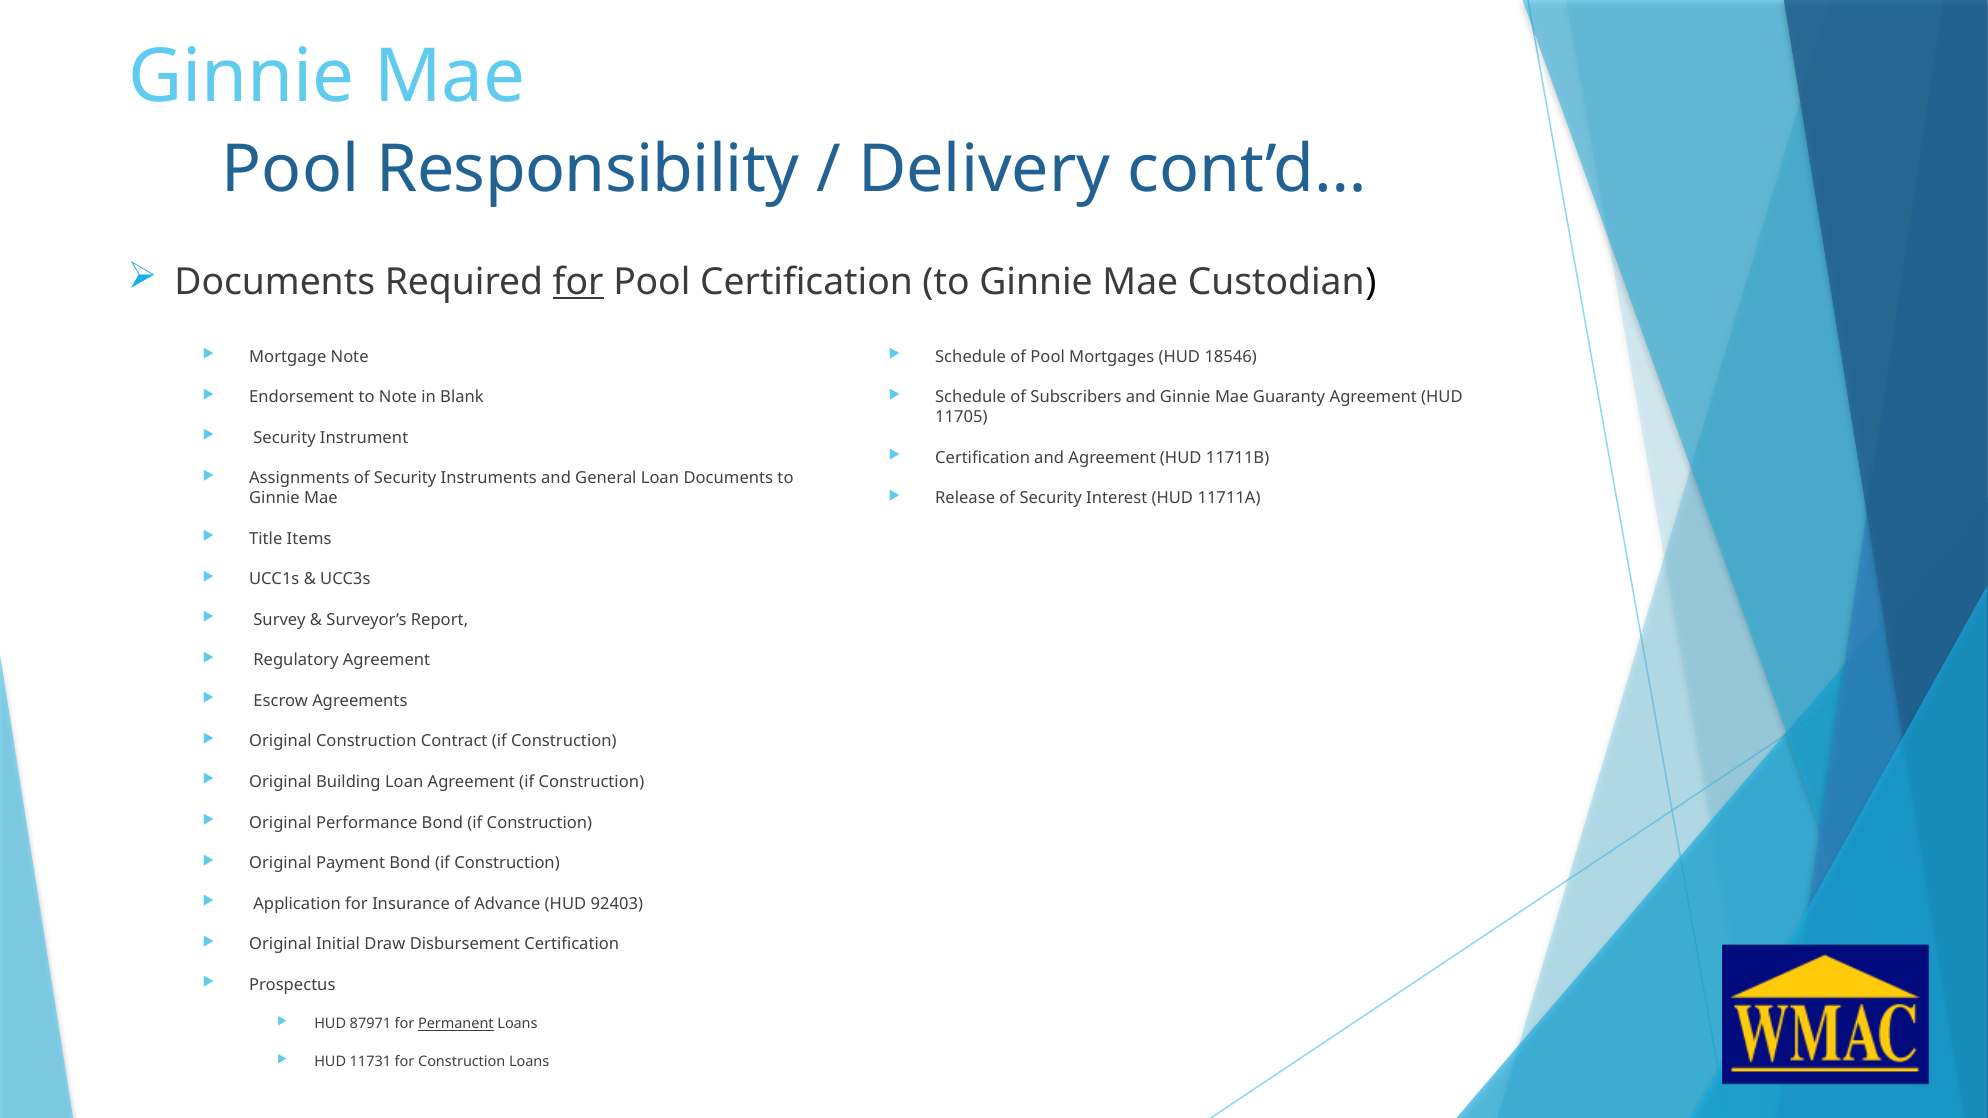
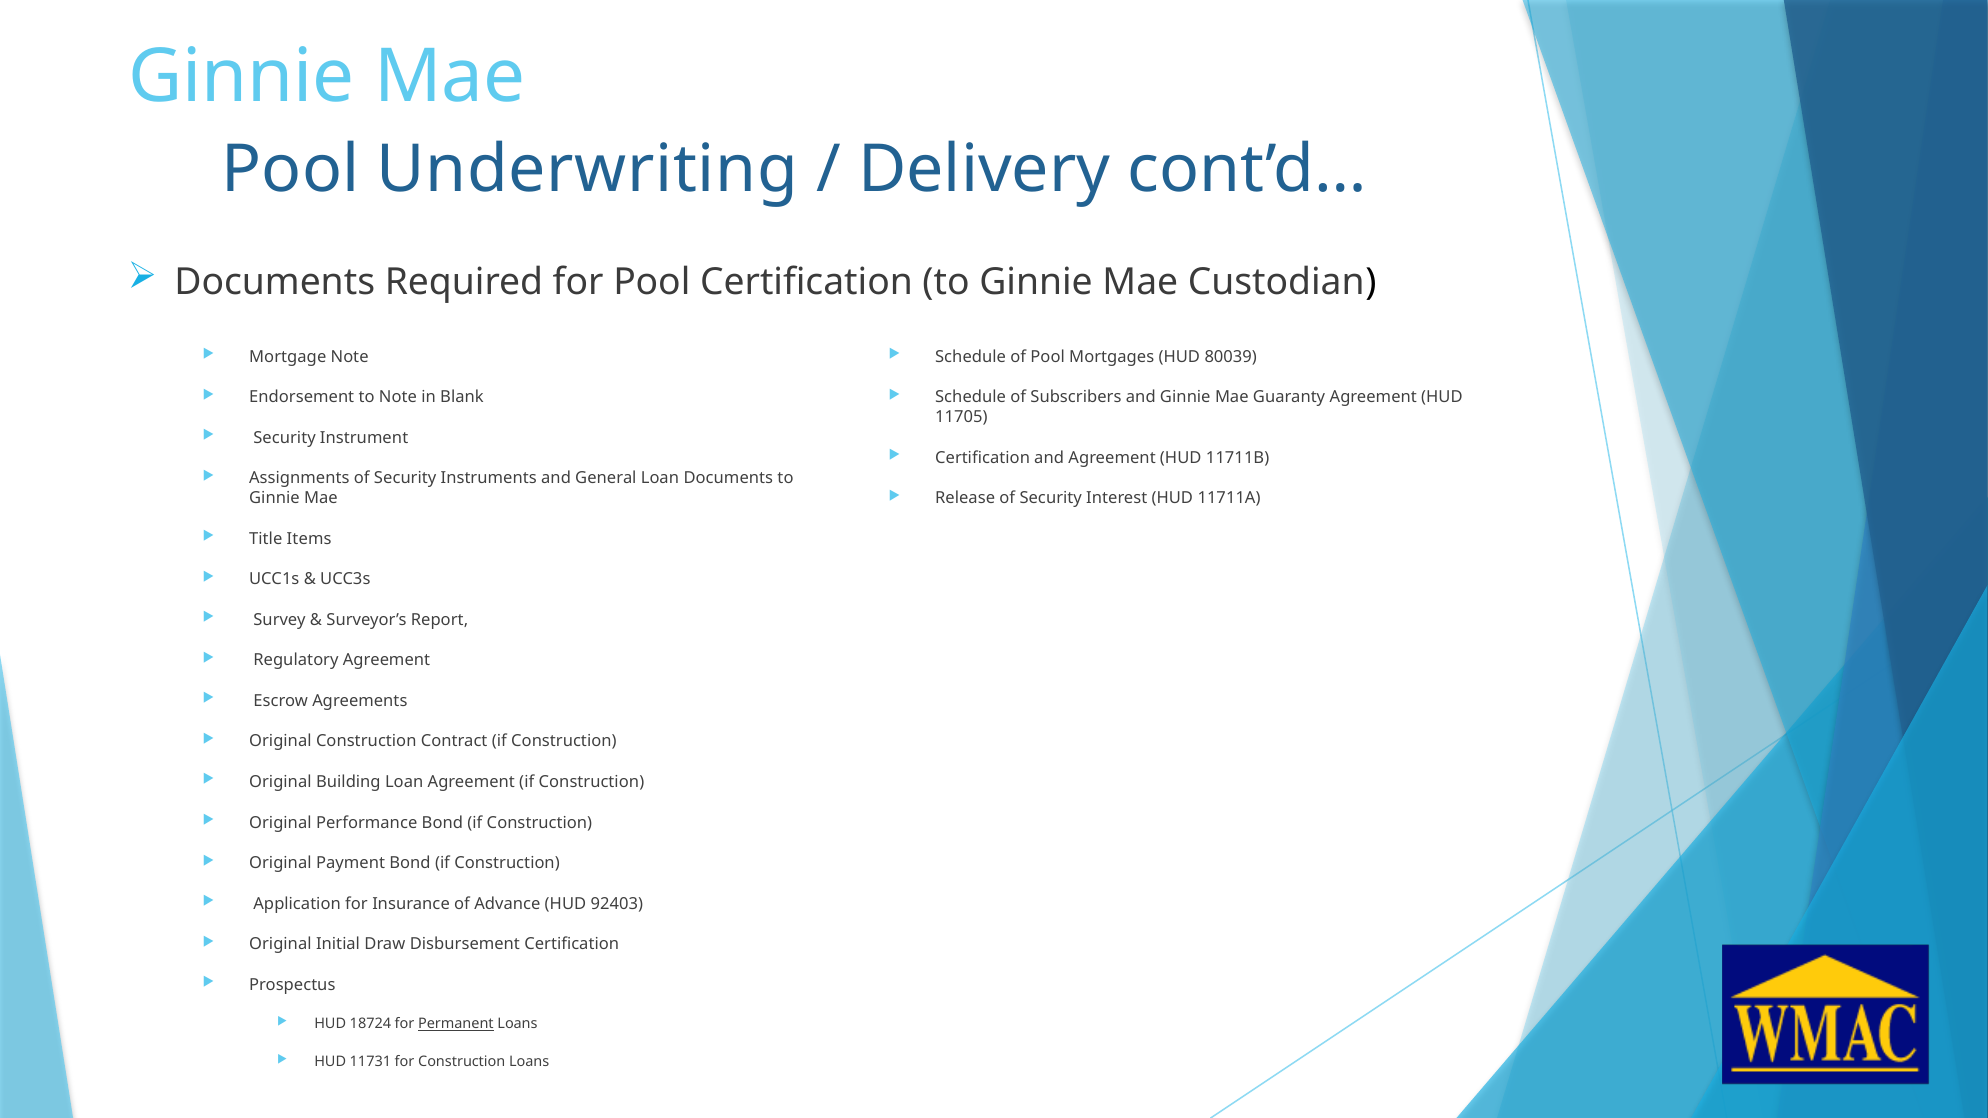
Responsibility: Responsibility -> Underwriting
for at (578, 282) underline: present -> none
18546: 18546 -> 80039
87971: 87971 -> 18724
